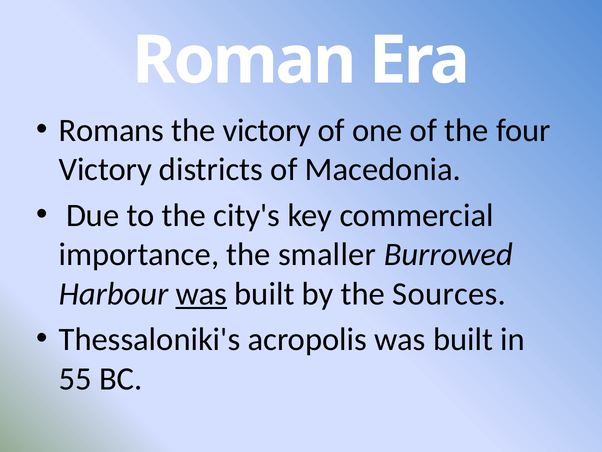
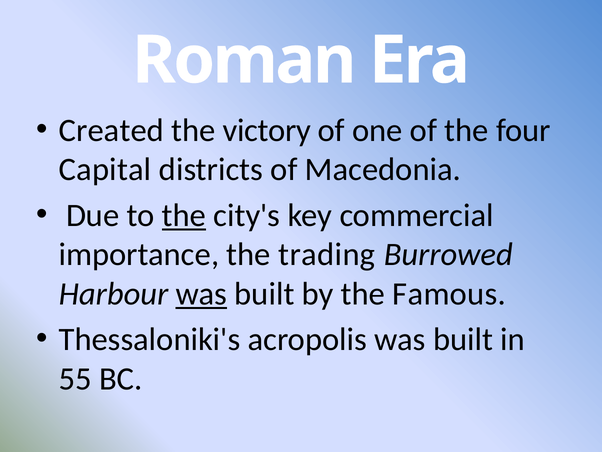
Romans: Romans -> Created
Victory at (105, 169): Victory -> Capital
the at (184, 215) underline: none -> present
smaller: smaller -> trading
Sources: Sources -> Famous
